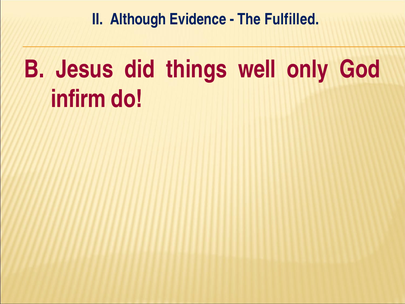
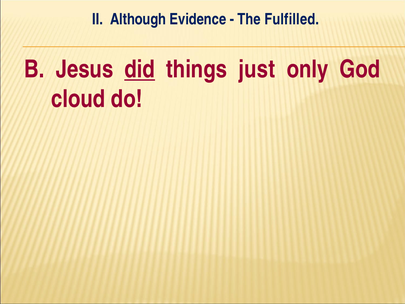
did underline: none -> present
well: well -> just
infirm: infirm -> cloud
